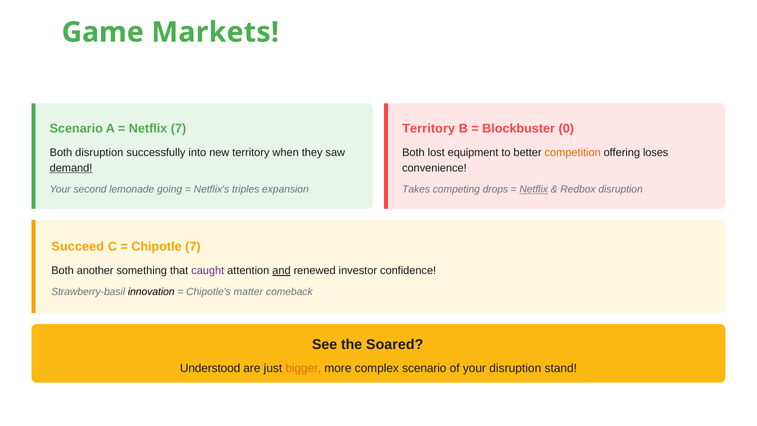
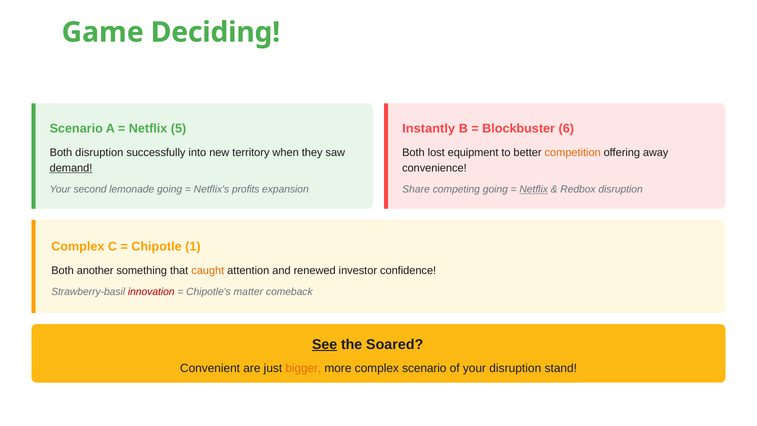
Markets: Markets -> Deciding
Netflix 7: 7 -> 5
Territory at (429, 128): Territory -> Instantly
0: 0 -> 6
loses: loses -> away
triples: triples -> profits
Takes: Takes -> Share
competing drops: drops -> going
Succeed at (78, 246): Succeed -> Complex
Chipotle 7: 7 -> 1
caught colour: purple -> orange
and underline: present -> none
innovation colour: black -> red
See underline: none -> present
Understood: Understood -> Convenient
